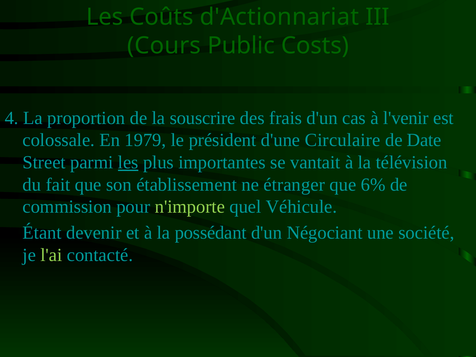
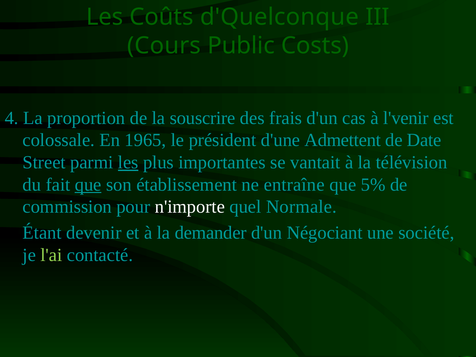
d'Actionnariat: d'Actionnariat -> d'Quelconque
1979: 1979 -> 1965
Circulaire: Circulaire -> Admettent
que at (88, 185) underline: none -> present
étranger: étranger -> entraîne
6%: 6% -> 5%
n'importe colour: light green -> white
Véhicule: Véhicule -> Normale
possédant: possédant -> demander
